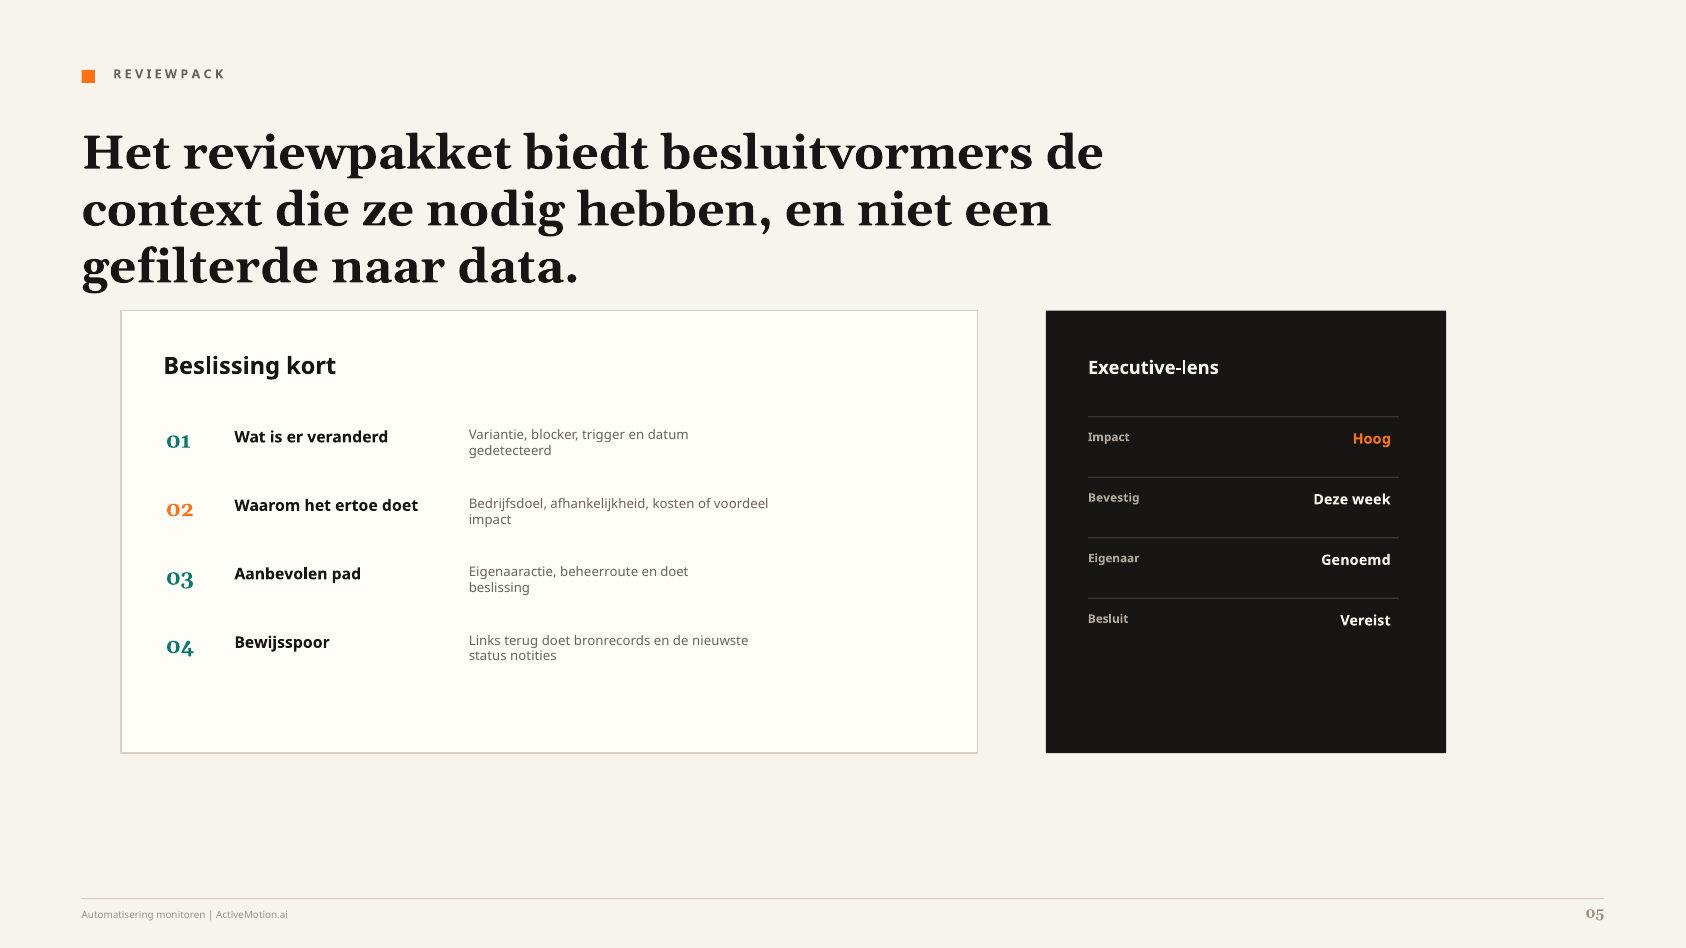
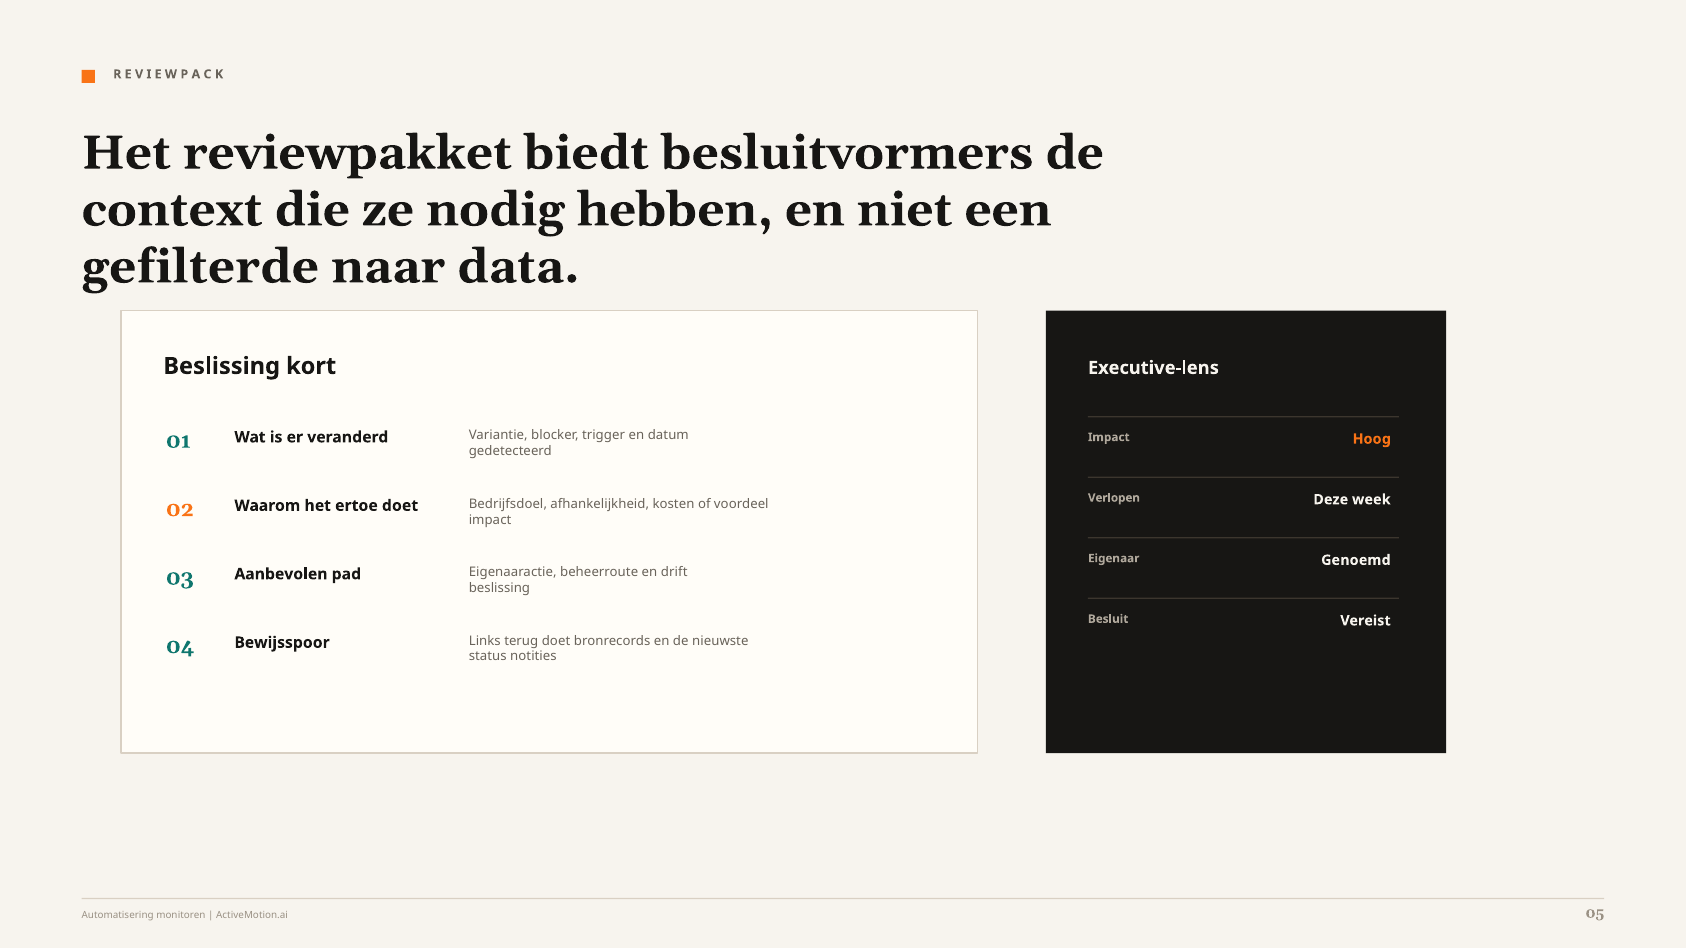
Bevestig: Bevestig -> Verlopen
en doet: doet -> drift
